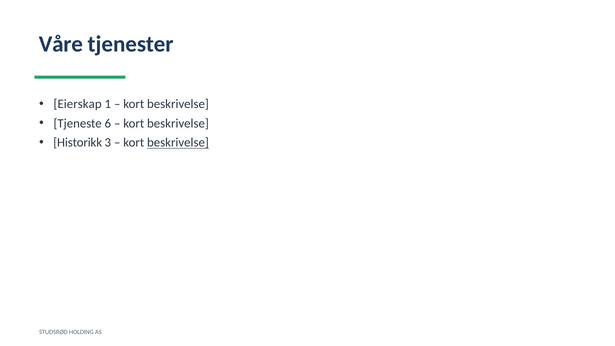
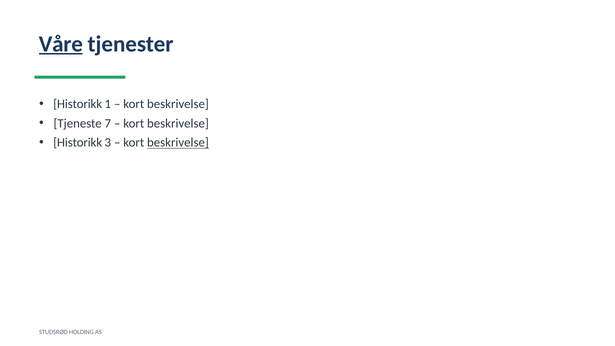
Våre underline: none -> present
Eierskap at (78, 104): Eierskap -> Historikk
6: 6 -> 7
